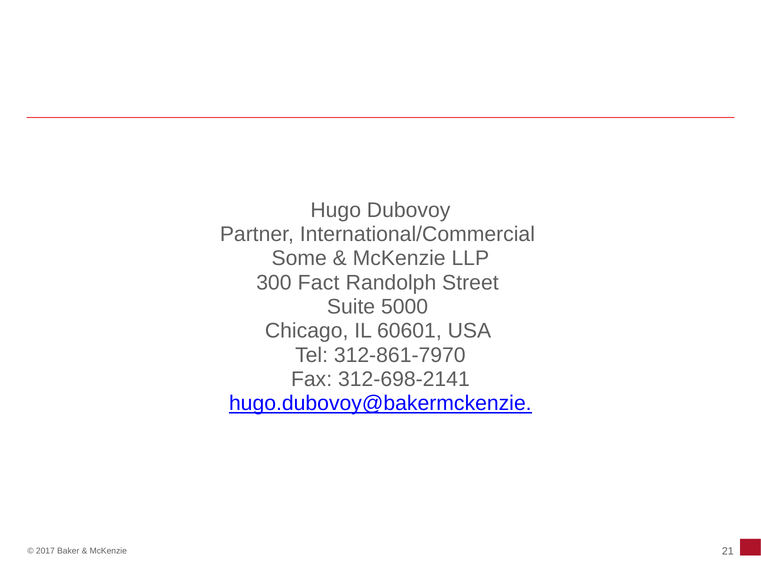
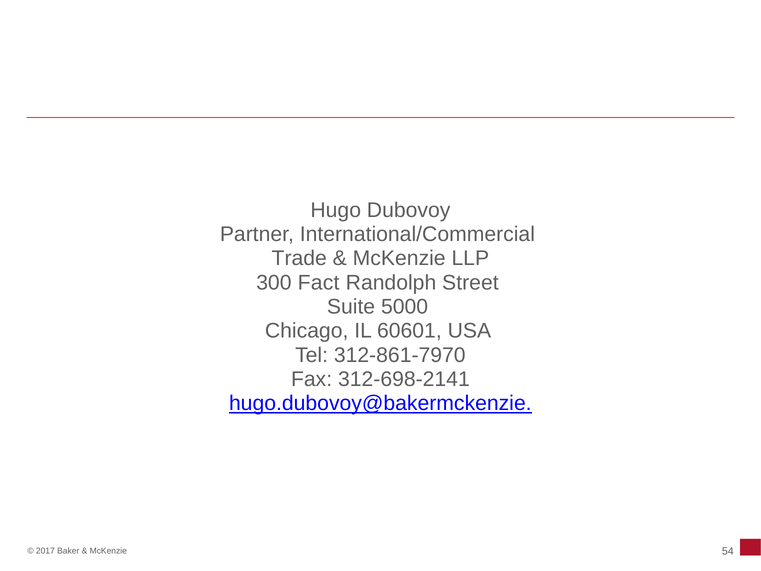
Some: Some -> Trade
21: 21 -> 54
